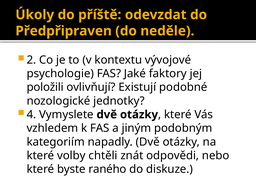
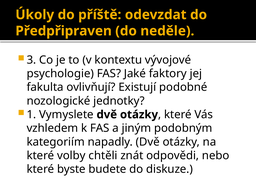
2: 2 -> 3
položili: položili -> fakulta
4: 4 -> 1
raného: raného -> budete
